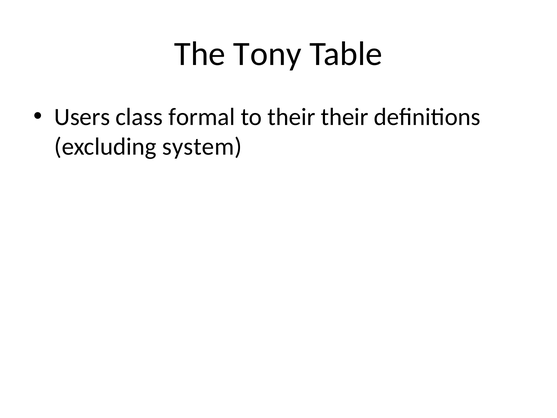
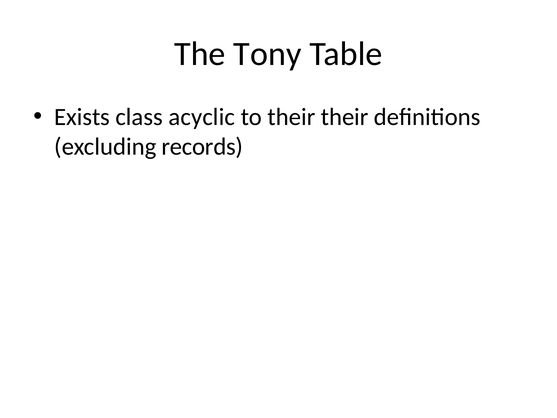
Users: Users -> Exists
formal: formal -> acyclic
system: system -> records
